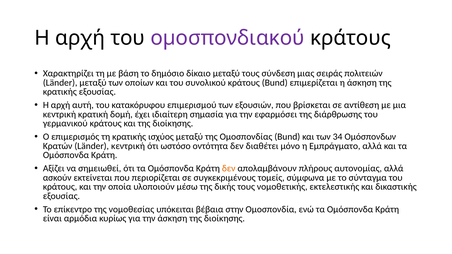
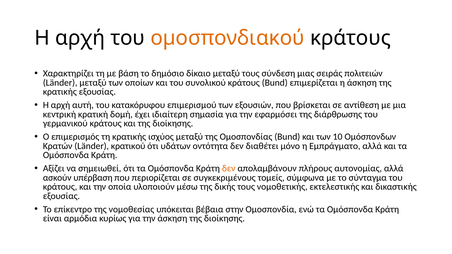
οµοσπονδιακού colour: purple -> orange
34: 34 -> 10
Länder κεντρική: κεντρική -> κρατικού
ωστόσο: ωστόσο -> υδάτων
εκτείνεται: εκτείνεται -> υπέρβαση
